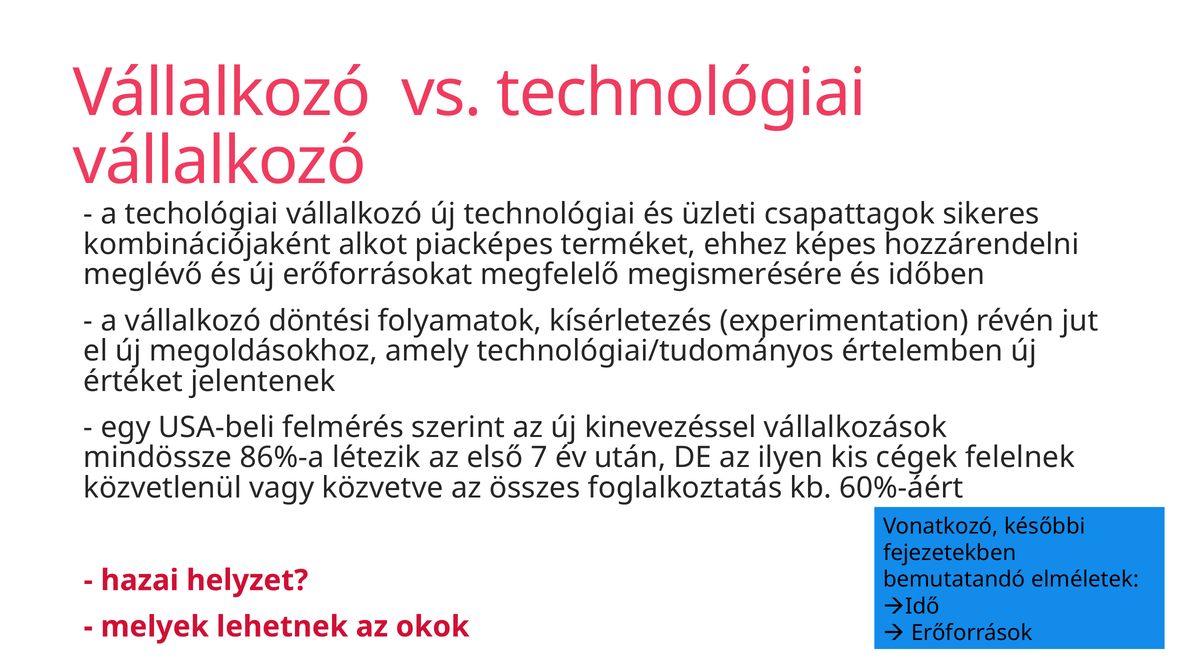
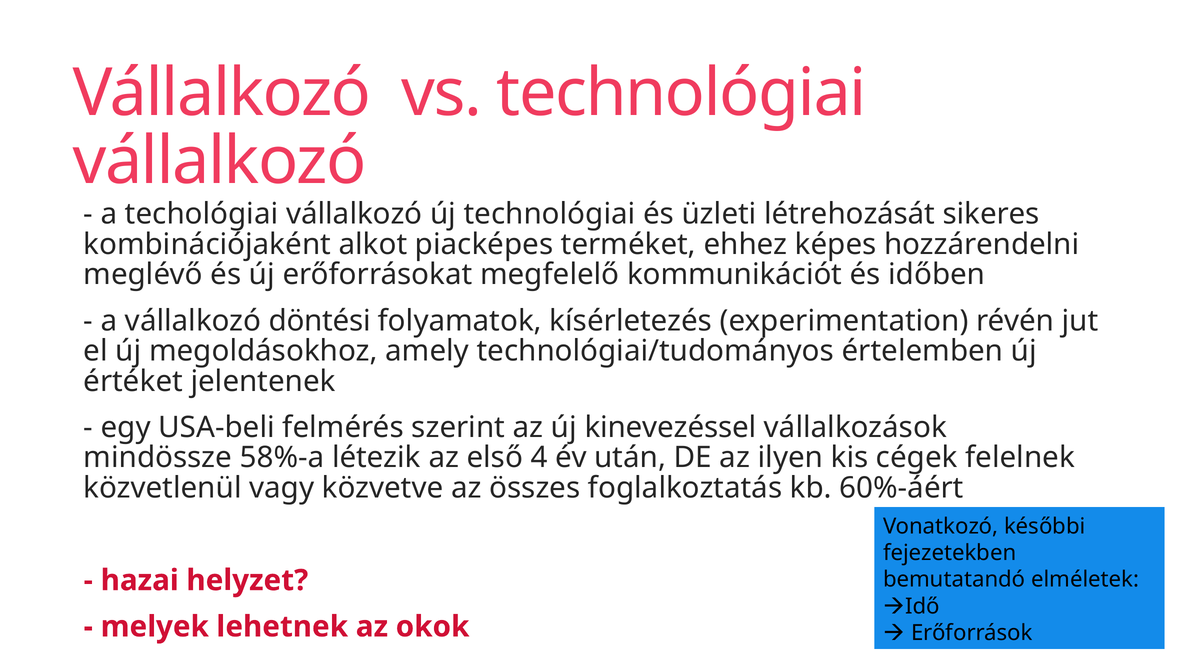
csapattagok: csapattagok -> létrehozását
megismerésére: megismerésére -> kommunikációt
86%-a: 86%-a -> 58%-a
7: 7 -> 4
